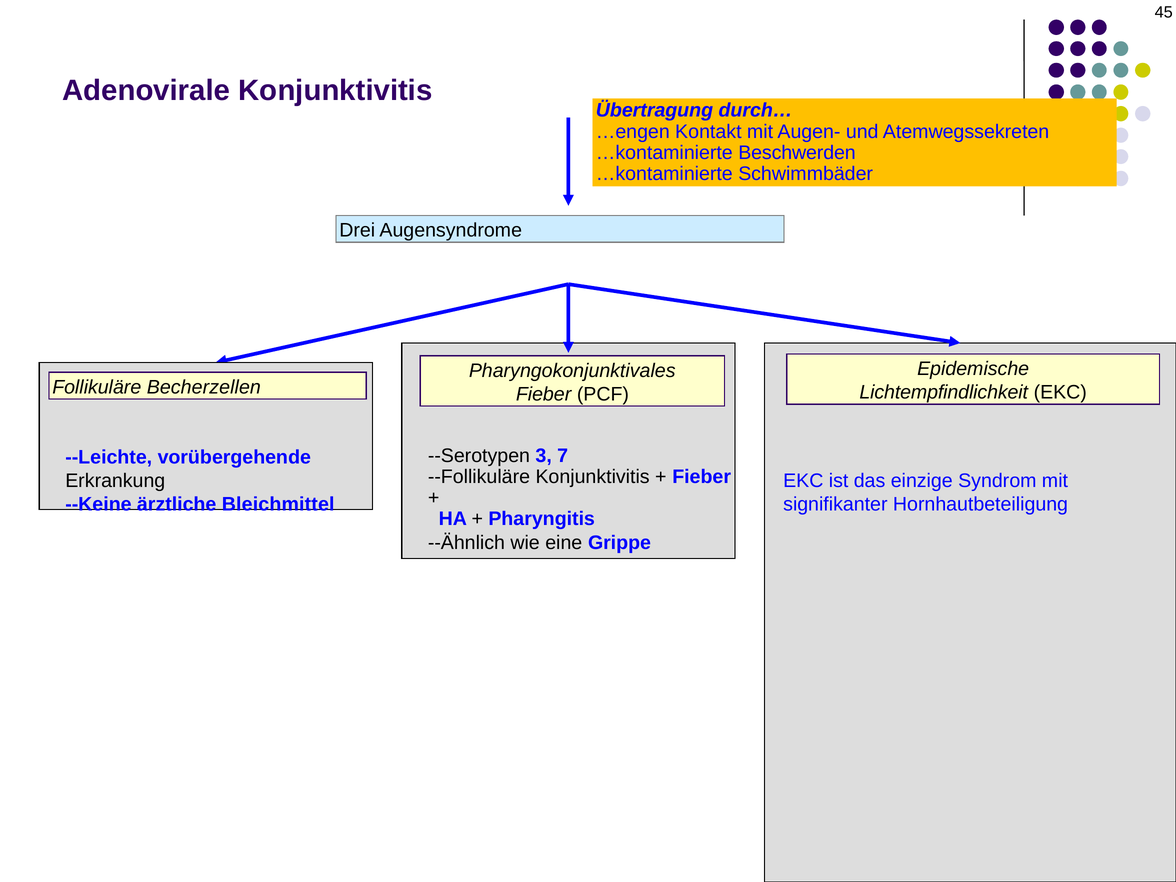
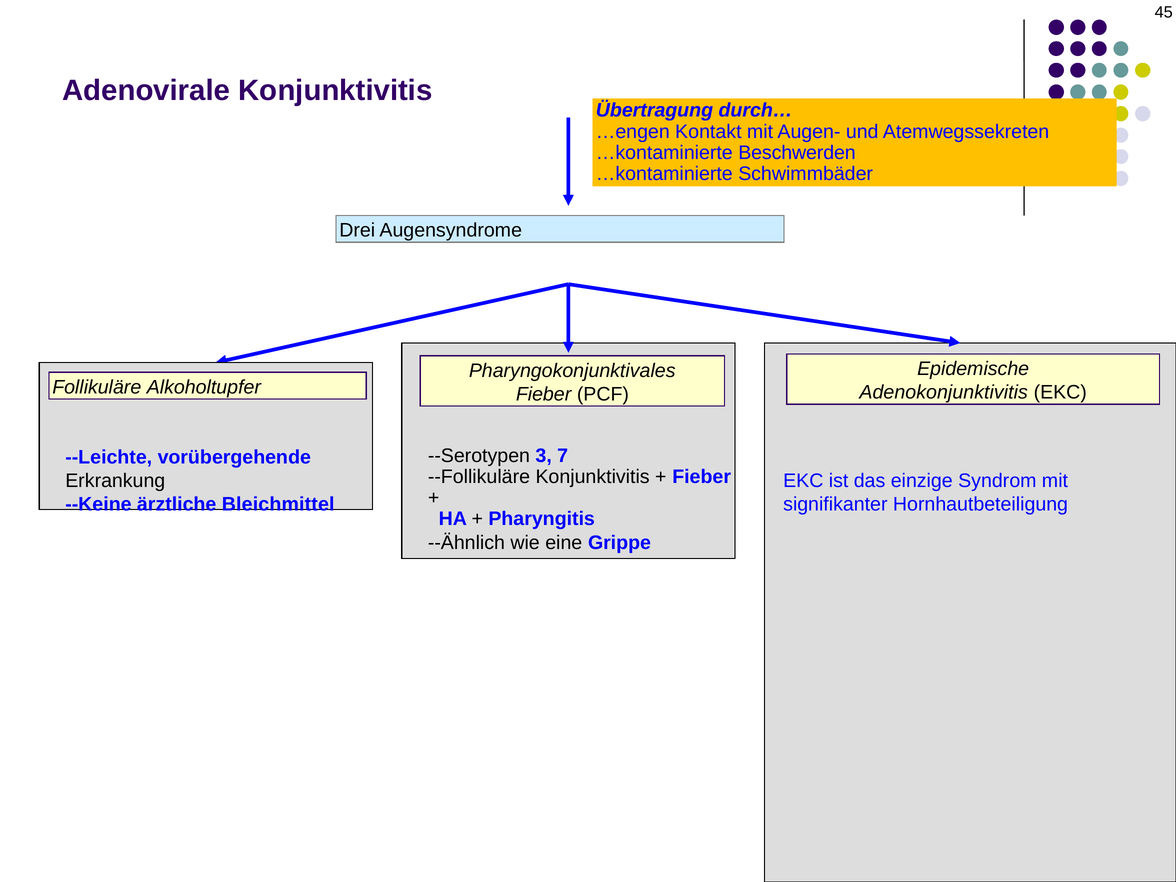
Becherzellen: Becherzellen -> Alkoholtupfer
Lichtempfindlichkeit: Lichtempfindlichkeit -> Adenokonjunktivitis
